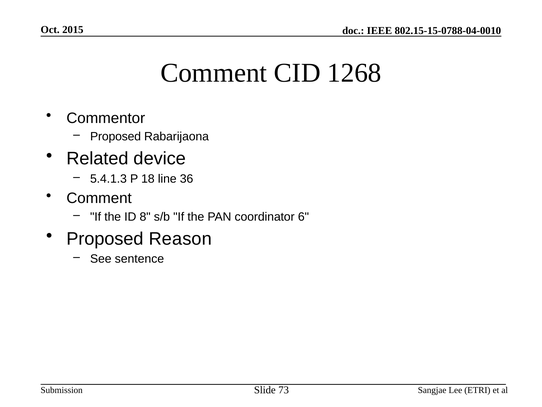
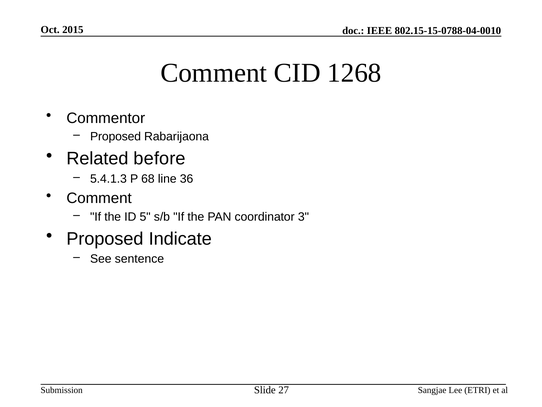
device: device -> before
18: 18 -> 68
8: 8 -> 5
6: 6 -> 3
Reason: Reason -> Indicate
73: 73 -> 27
